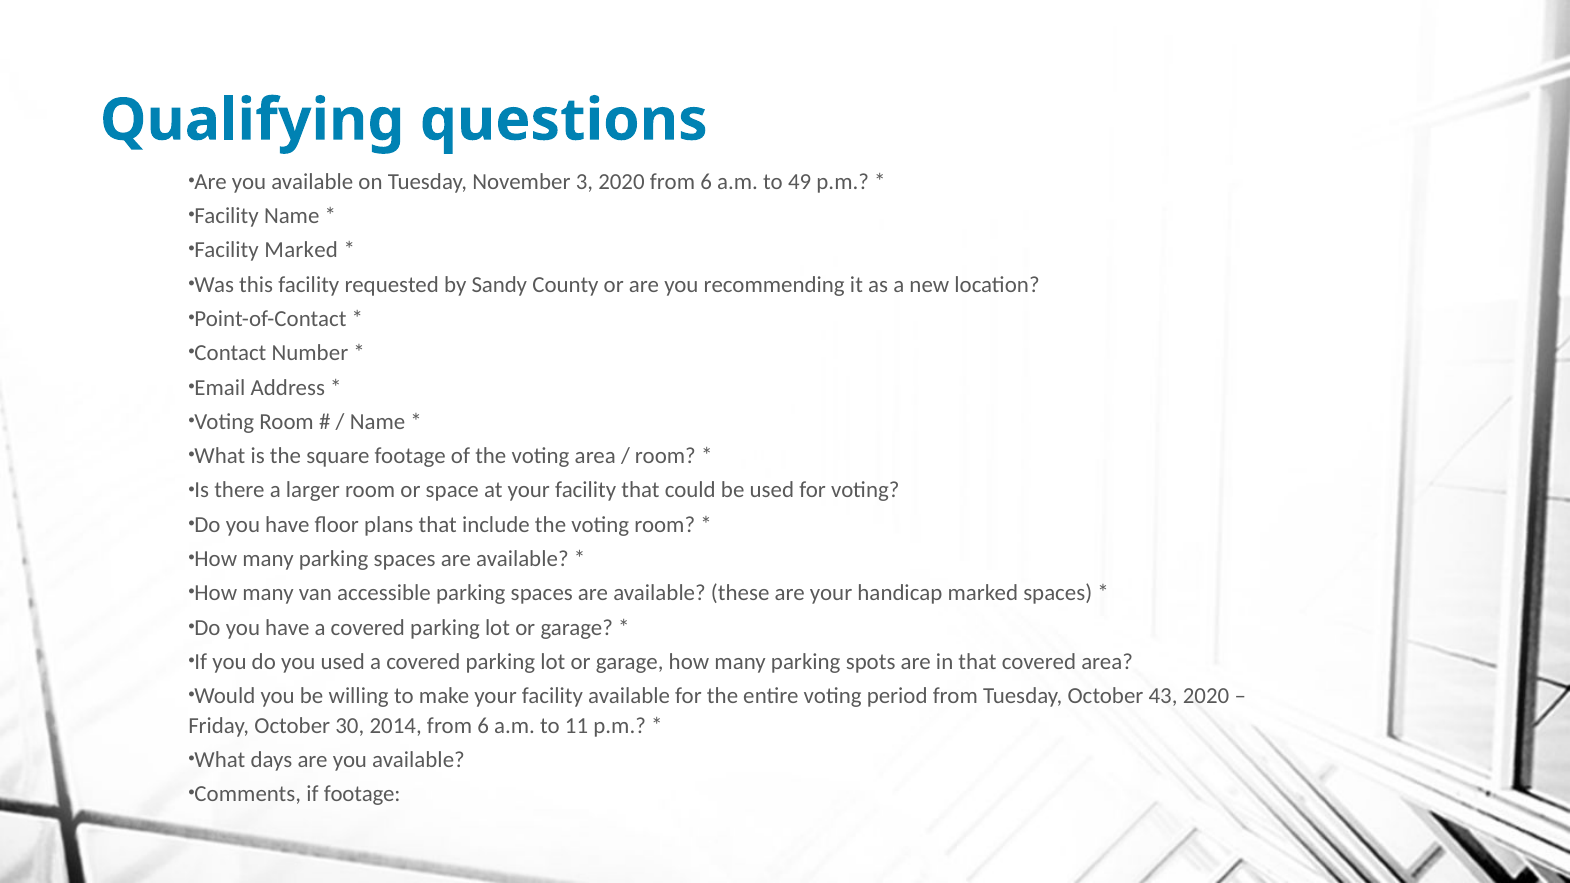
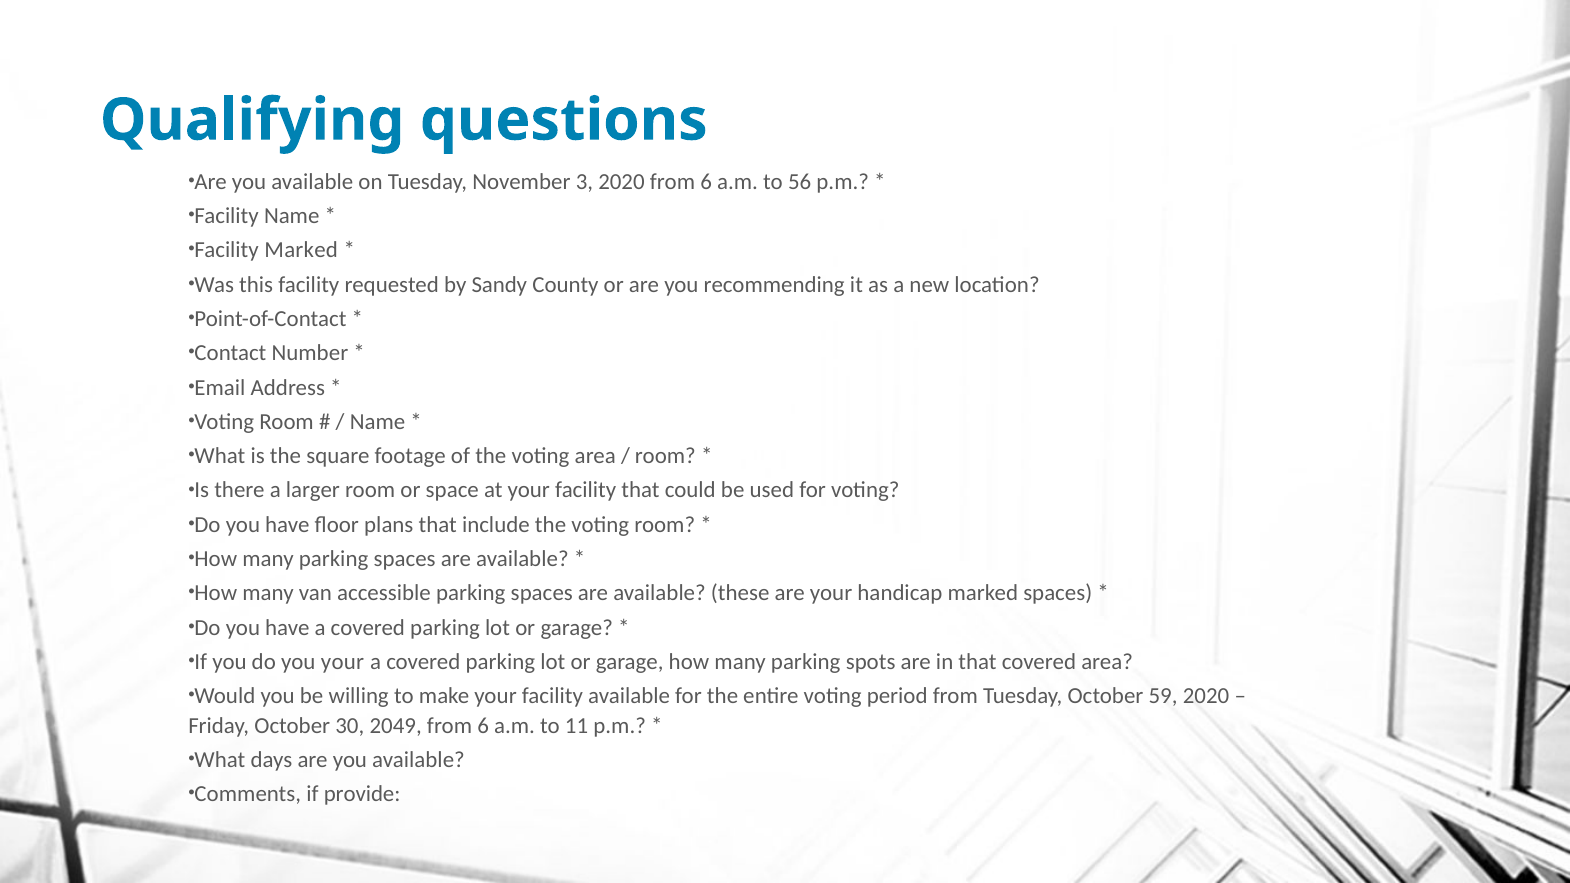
49: 49 -> 56
you used: used -> your
43: 43 -> 59
2014: 2014 -> 2049
if footage: footage -> provide
